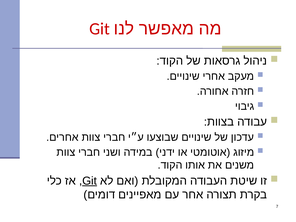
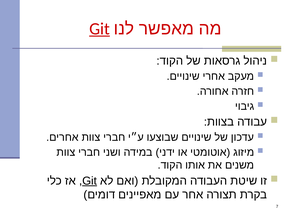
Git at (100, 29) underline: none -> present
